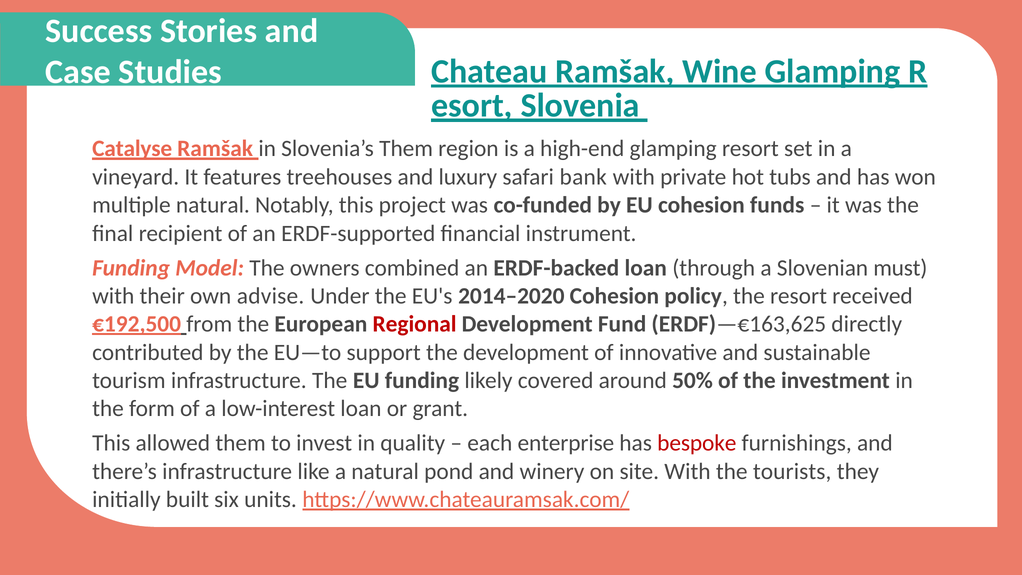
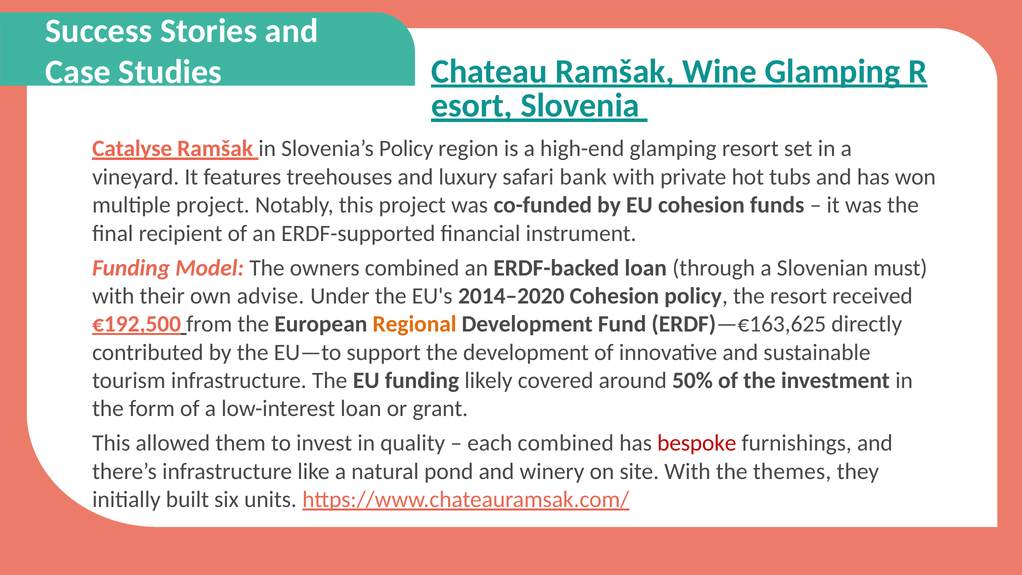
Slovenia’s Them: Them -> Policy
multiple natural: natural -> project
Regional colour: red -> orange
each enterprise: enterprise -> combined
tourists: tourists -> themes
